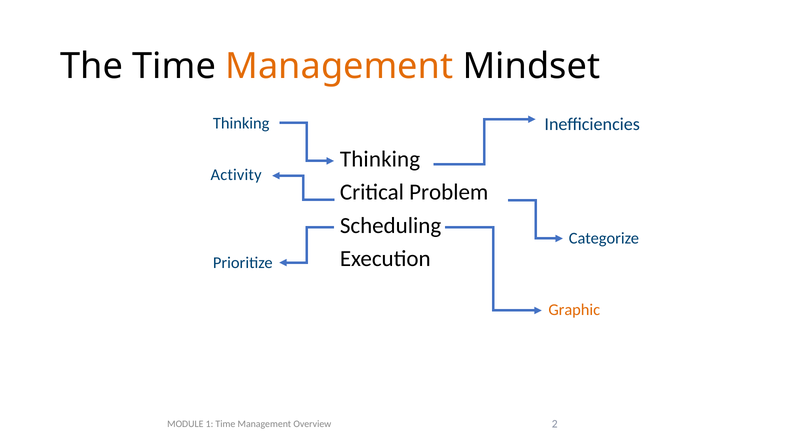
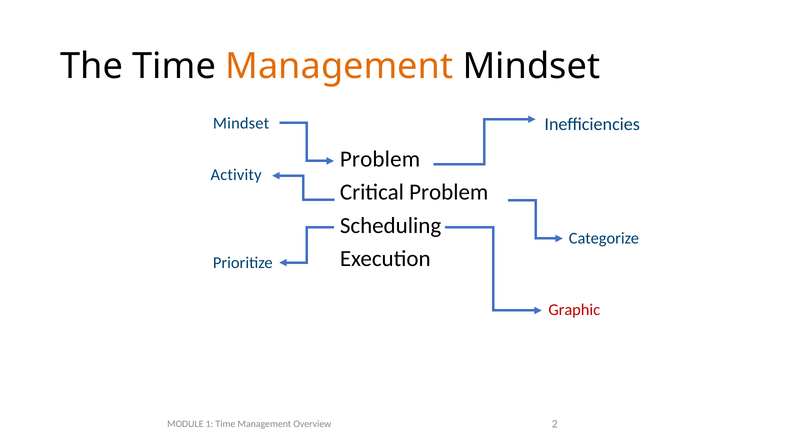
Thinking at (241, 123): Thinking -> Mindset
Thinking at (380, 159): Thinking -> Problem
Graphic colour: orange -> red
